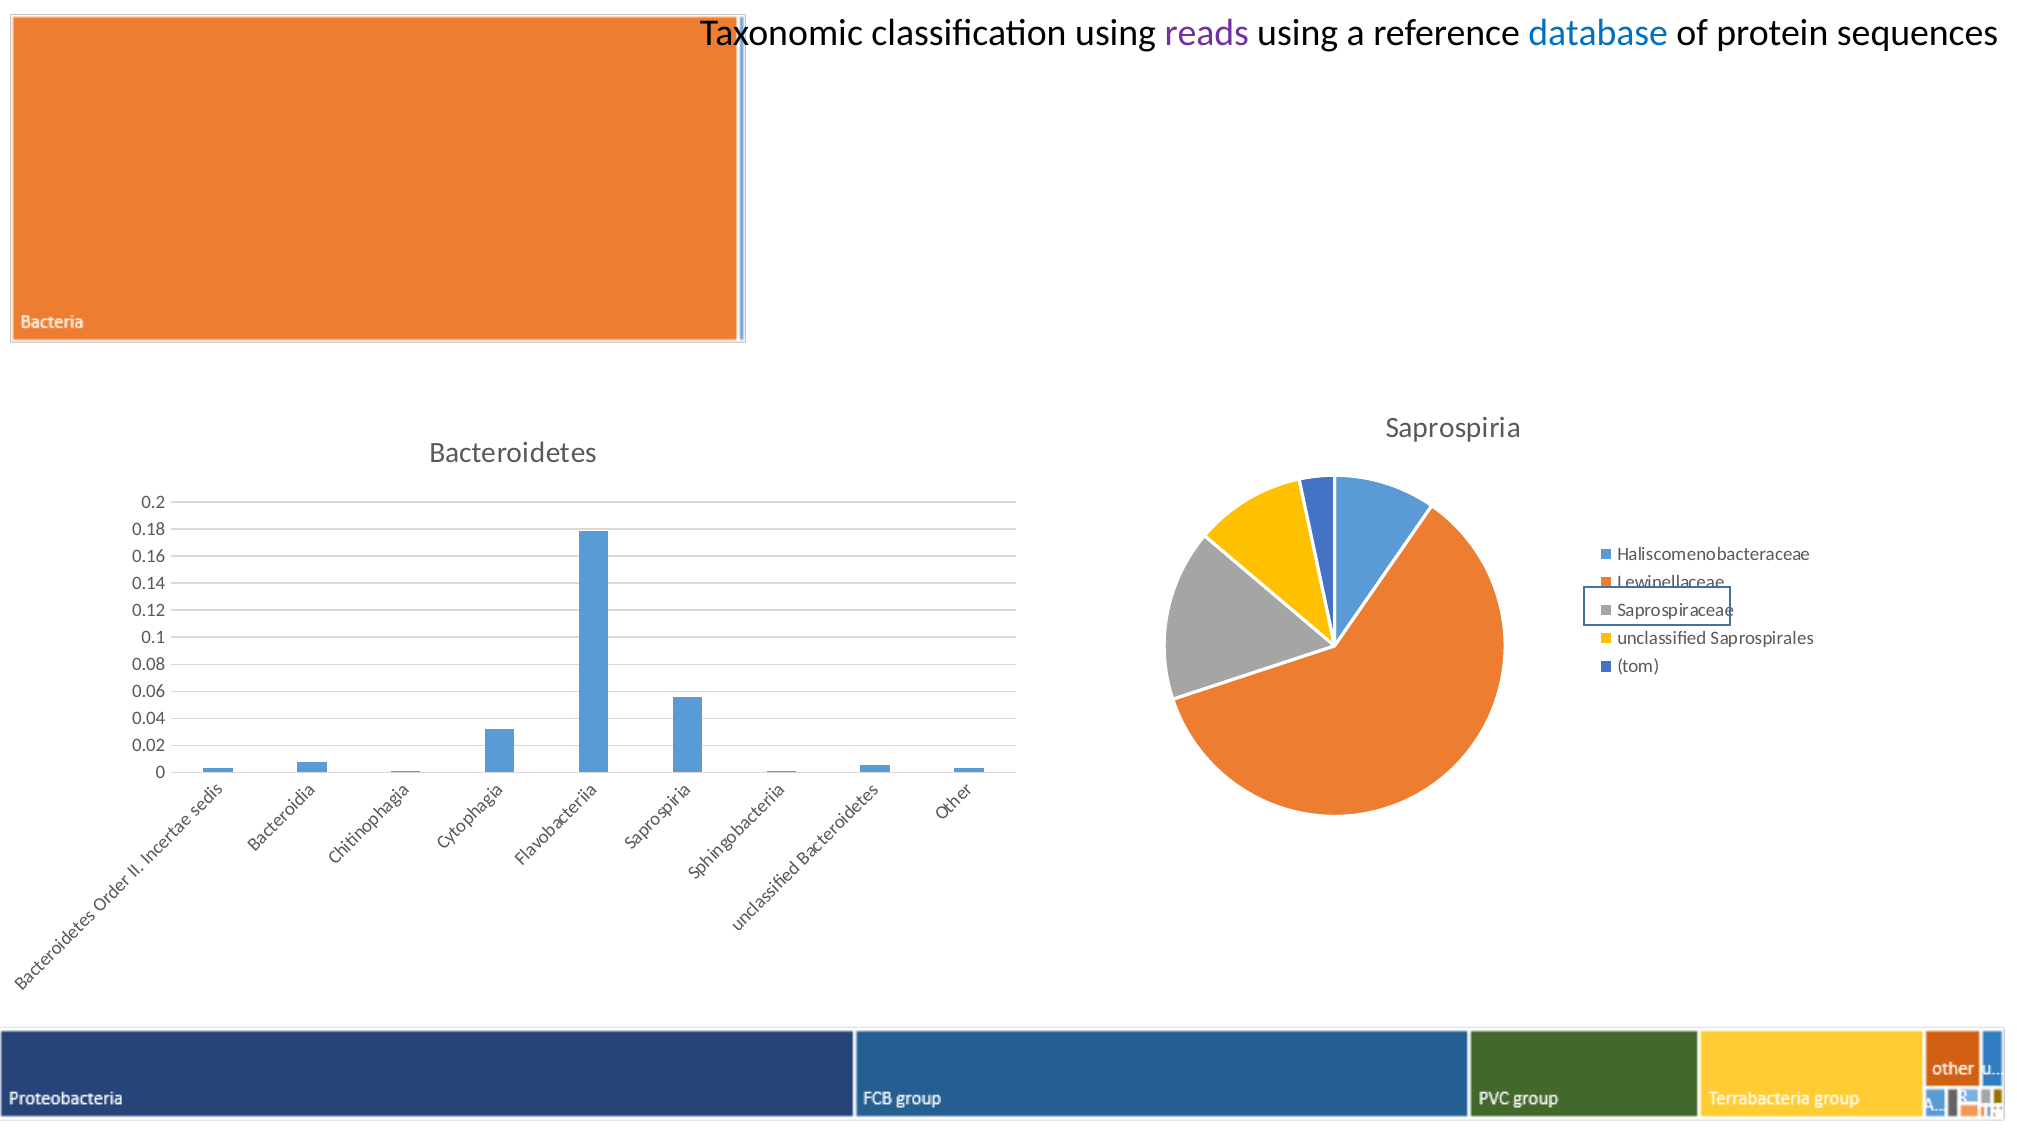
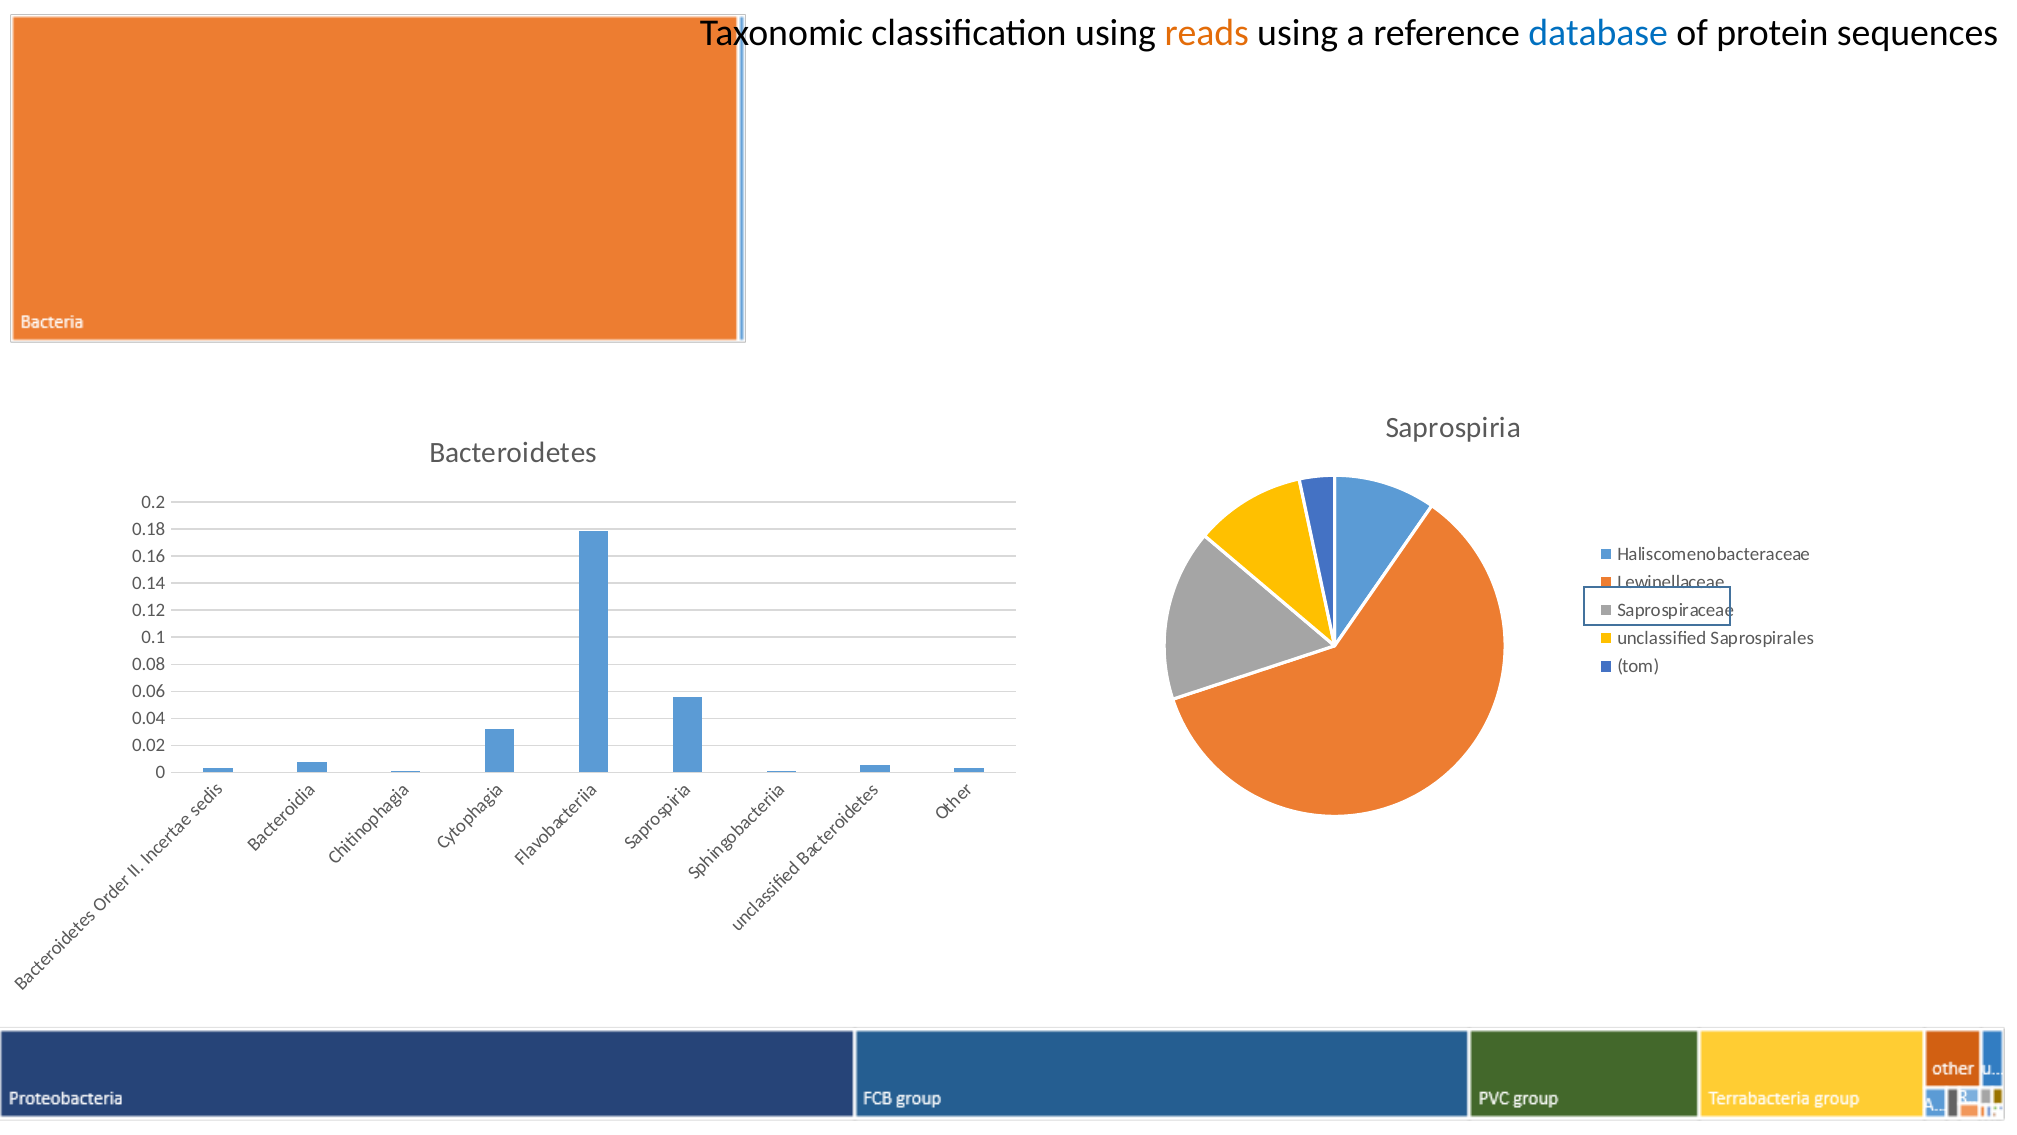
reads colour: purple -> orange
